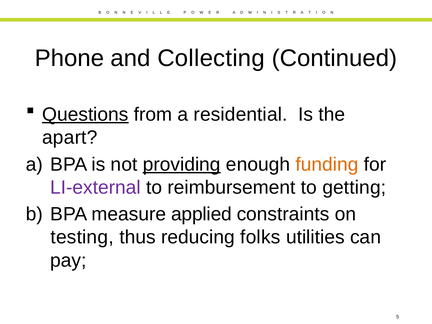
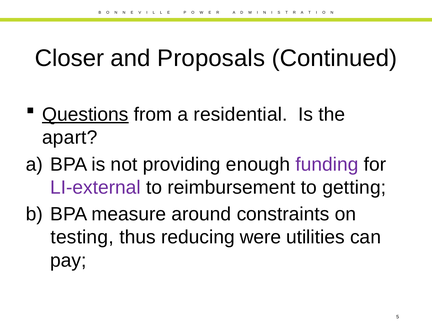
Phone: Phone -> Closer
Collecting: Collecting -> Proposals
providing underline: present -> none
funding colour: orange -> purple
applied: applied -> around
folks: folks -> were
